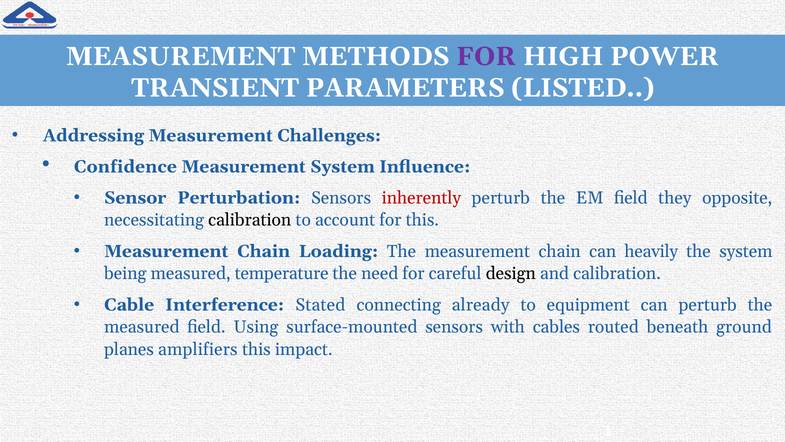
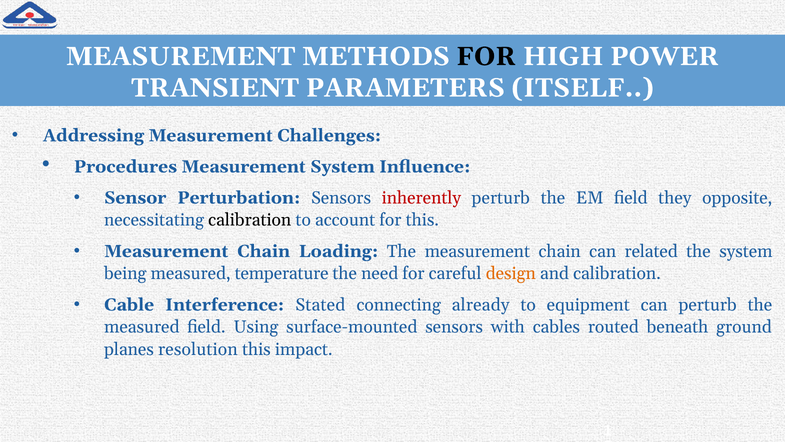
FOR at (486, 56) colour: purple -> black
LISTED: LISTED -> ITSELF
Confidence: Confidence -> Procedures
heavily: heavily -> related
design colour: black -> orange
amplifiers: amplifiers -> resolution
